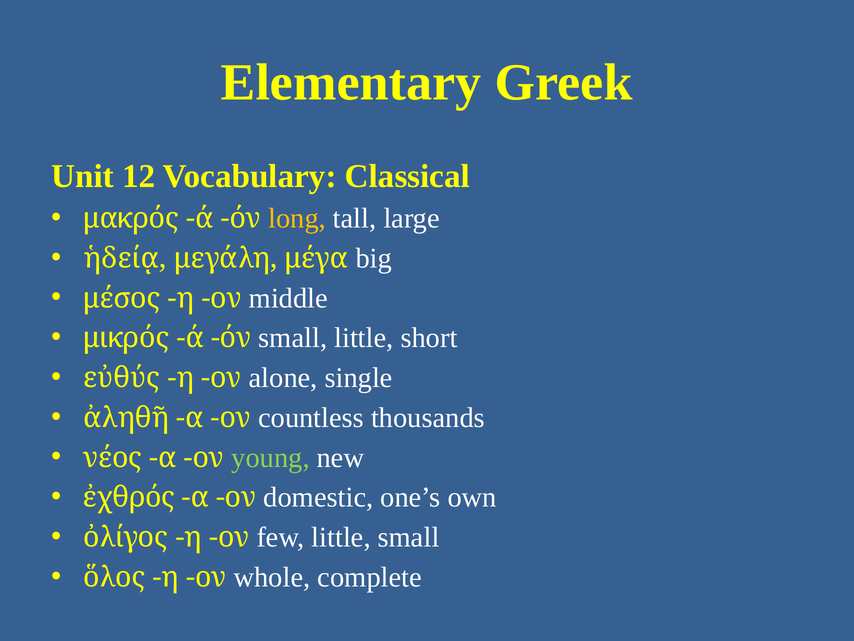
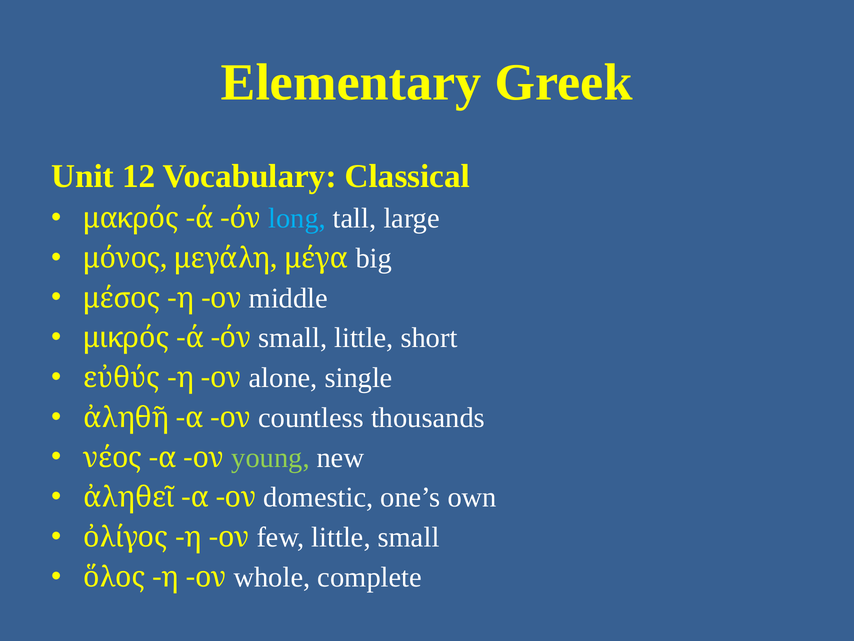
long colour: yellow -> light blue
ἡδείᾳ: ἡδείᾳ -> μόνος
ἐχθρός: ἐχθρός -> ἀληθεῖ
